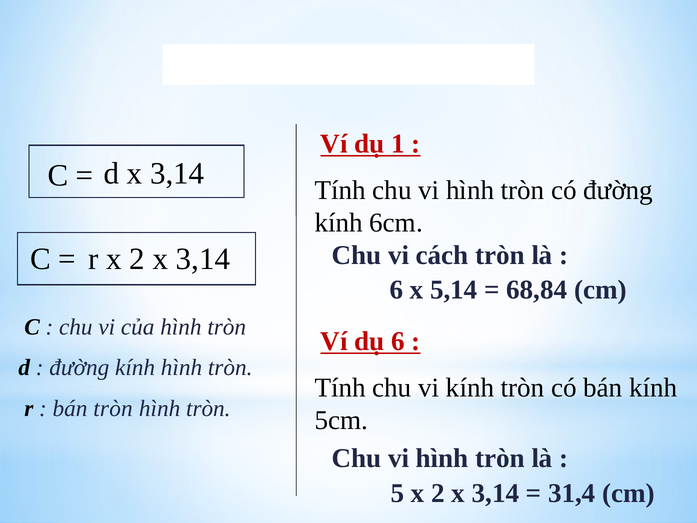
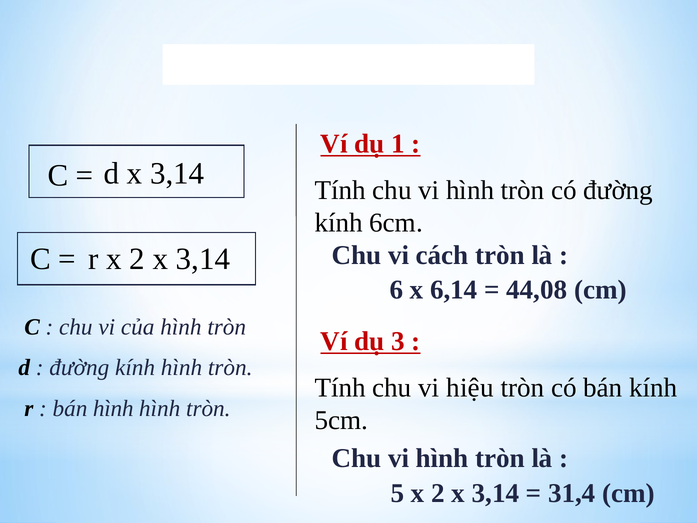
5,14: 5,14 -> 6,14
68,84: 68,84 -> 44,08
dụ 6: 6 -> 3
vi kính: kính -> hiệu
bán tròn: tròn -> hình
